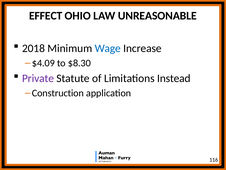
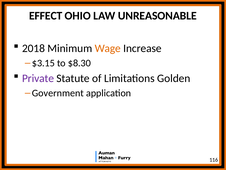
Wage colour: blue -> orange
$4.09: $4.09 -> $3.15
Instead: Instead -> Golden
Construction: Construction -> Government
